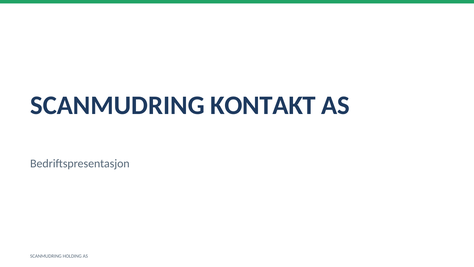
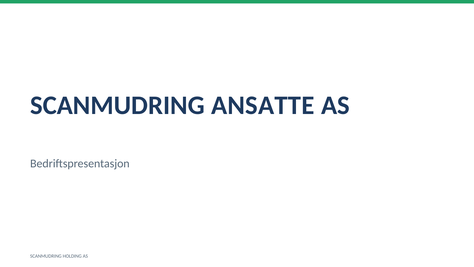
KONTAKT: KONTAKT -> ANSATTE
